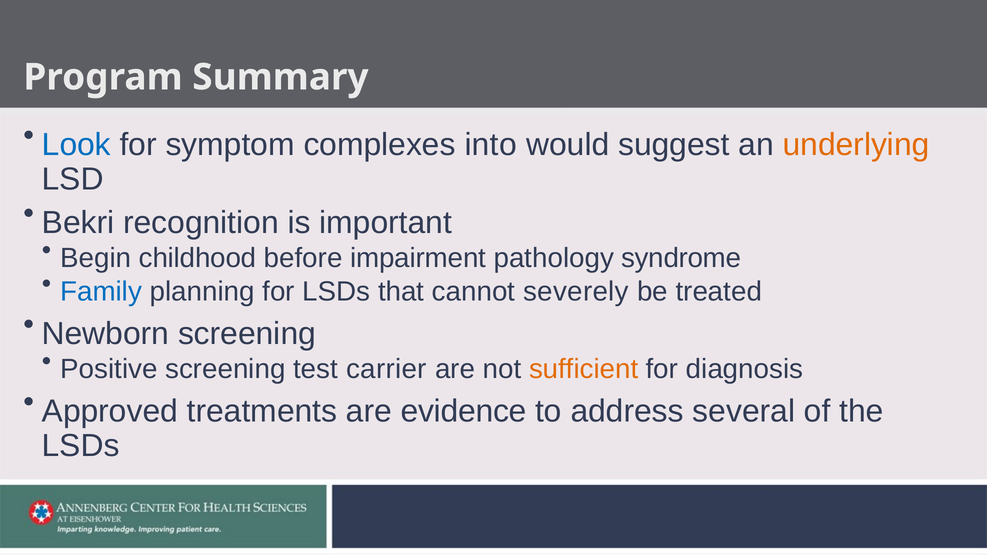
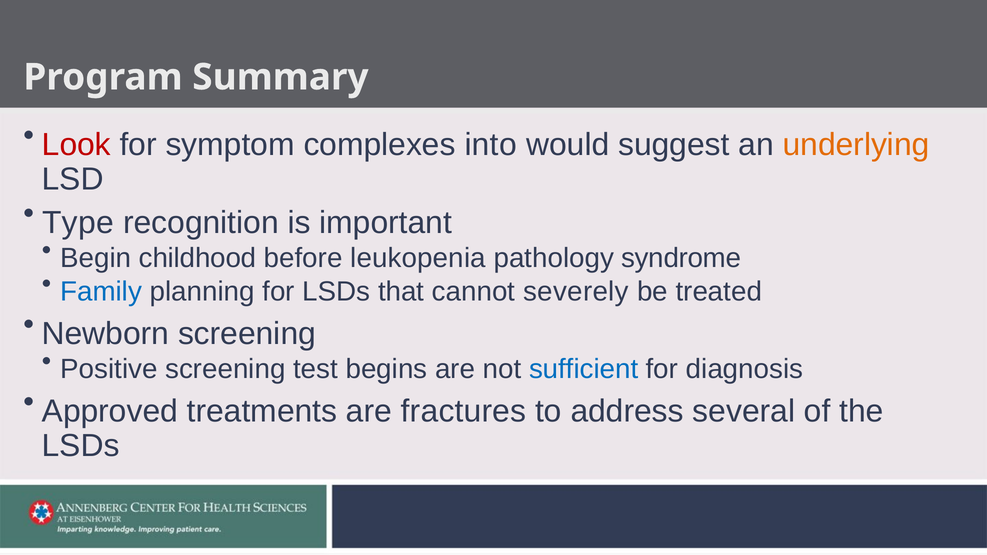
Look colour: blue -> red
Bekri: Bekri -> Type
impairment: impairment -> leukopenia
carrier: carrier -> begins
sufficient colour: orange -> blue
evidence: evidence -> fractures
